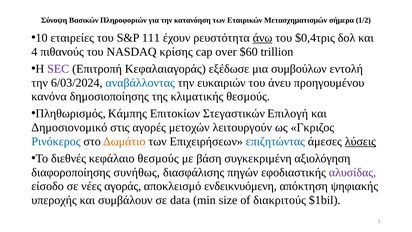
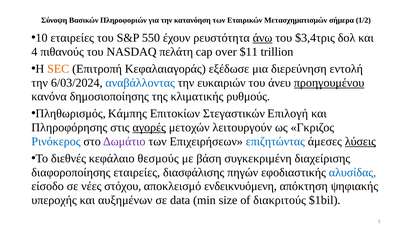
111: 111 -> 550
$0,4τρις: $0,4τρις -> $3,4τρις
κρίσης: κρίσης -> πελάτη
$60: $60 -> $11
SEC colour: purple -> orange
συμβούλων: συμβούλων -> διερεύνηση
προηγουμένου underline: none -> present
κλιματικής θεσμούς: θεσμούς -> ρυθμούς
Δημοσιονομικό: Δημοσιονομικό -> Πληροφόρησης
αγορές underline: none -> present
Δωμάτιο colour: orange -> purple
αξιολόγηση: αξιολόγηση -> διαχείρισης
διαφοροποίησης συνήθως: συνήθως -> εταιρείες
αλυσίδας colour: purple -> blue
αγοράς: αγοράς -> στόχου
συμβάλουν: συμβάλουν -> αυξημένων
